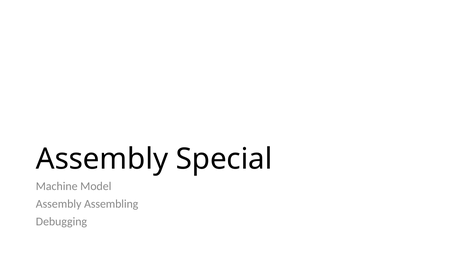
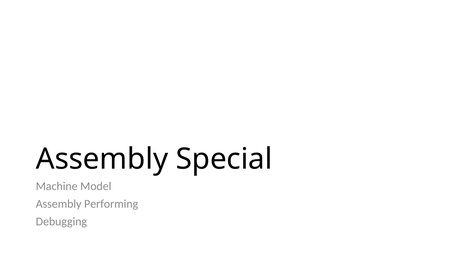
Assembling: Assembling -> Performing
